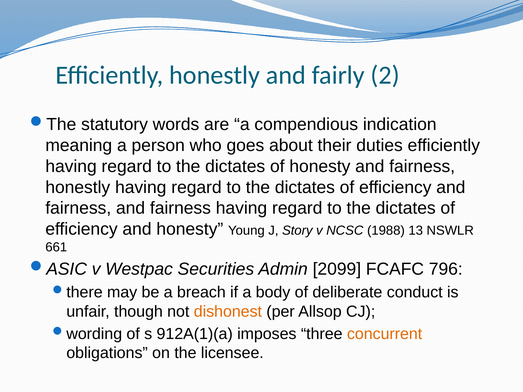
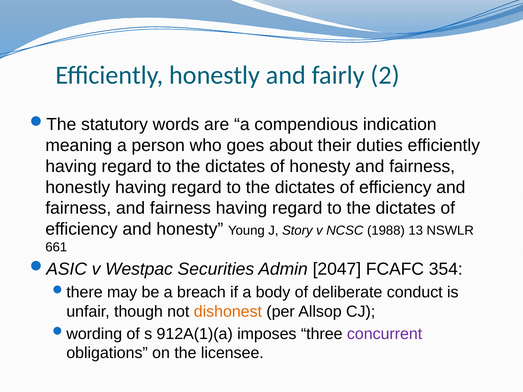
2099: 2099 -> 2047
796: 796 -> 354
concurrent colour: orange -> purple
